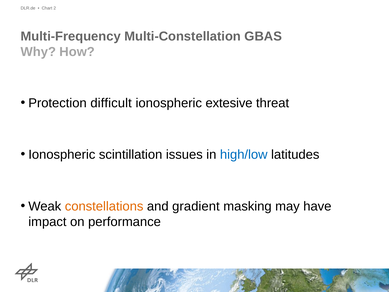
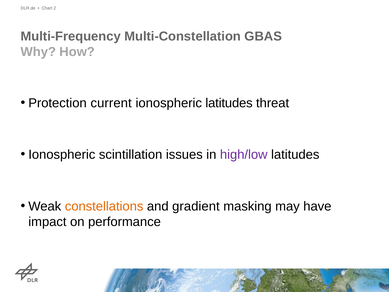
difficult: difficult -> current
ionospheric extesive: extesive -> latitudes
high/low colour: blue -> purple
